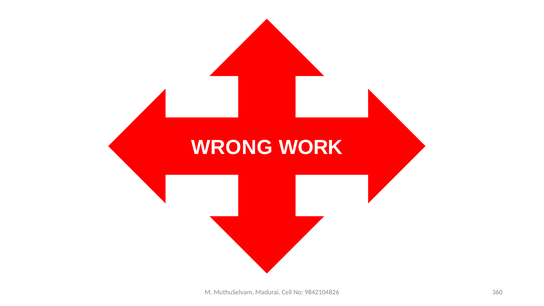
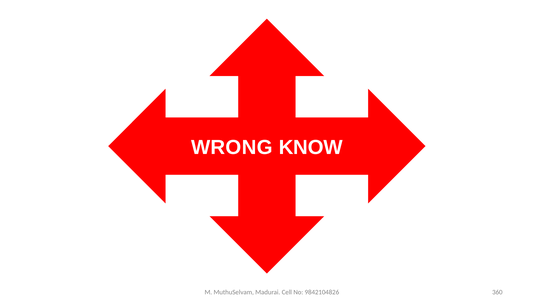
WORK: WORK -> KNOW
